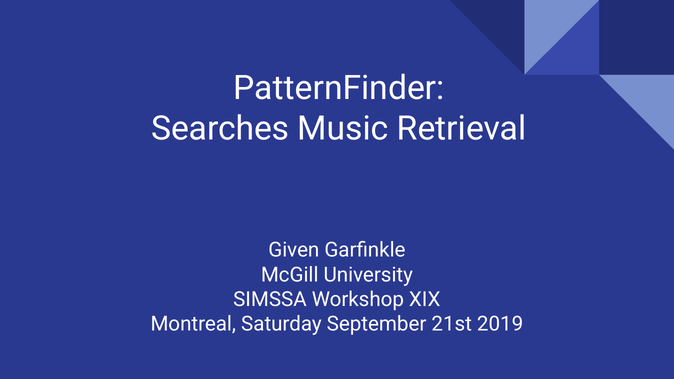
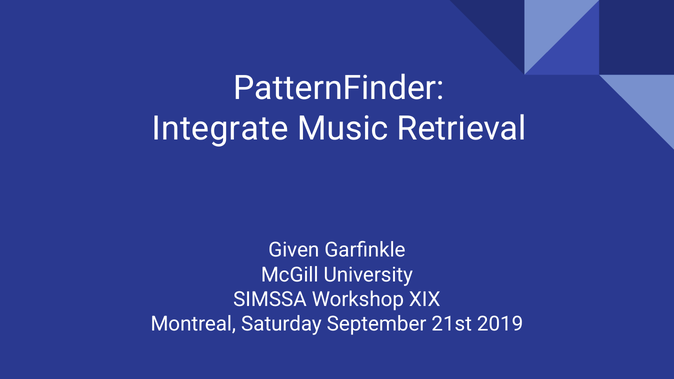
Searches: Searches -> Integrate
